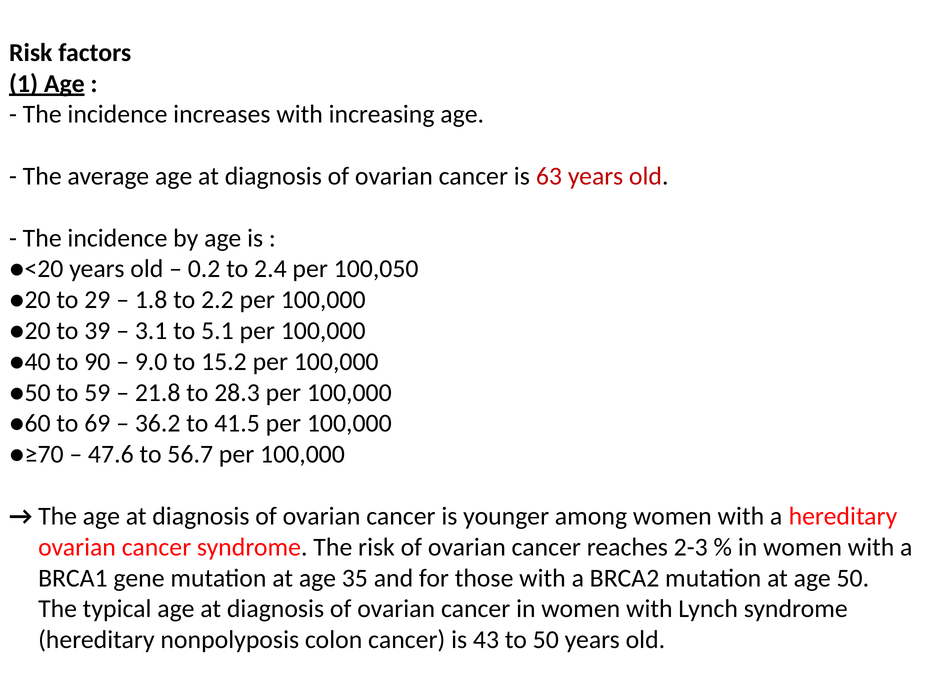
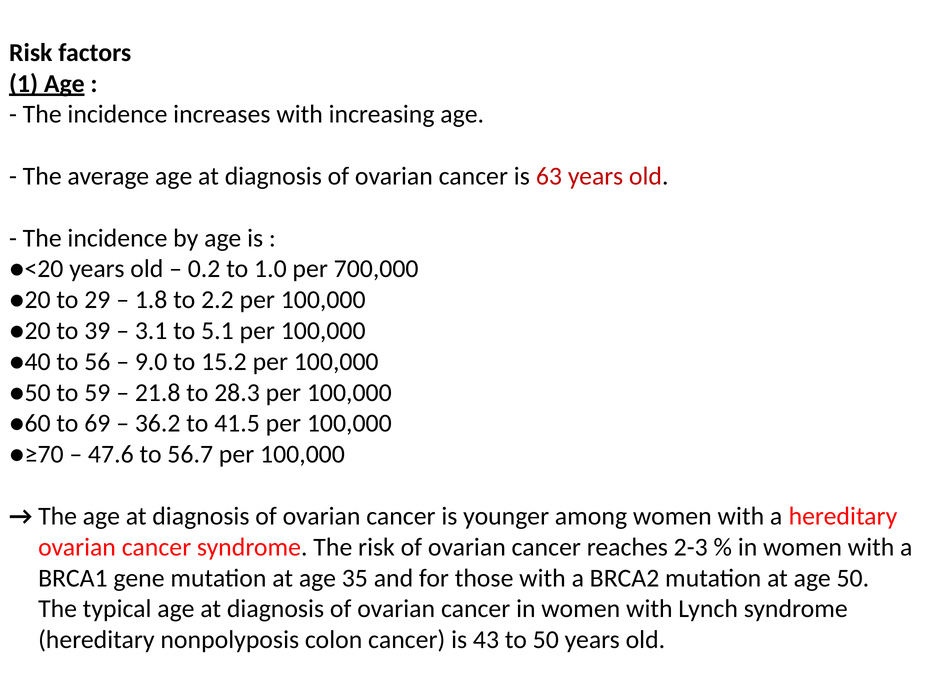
2.4: 2.4 -> 1.0
100,050: 100,050 -> 700,000
90: 90 -> 56
